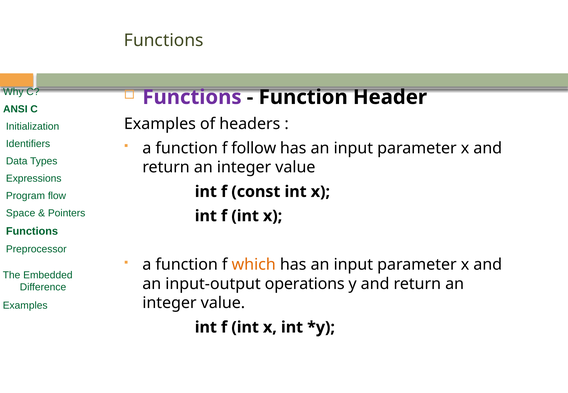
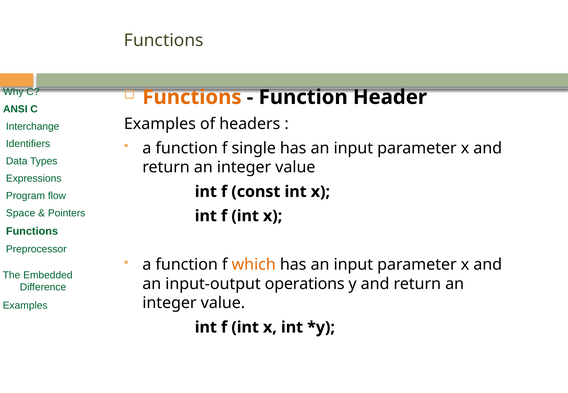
Functions at (192, 97) colour: purple -> orange
Initialization: Initialization -> Interchange
follow: follow -> single
